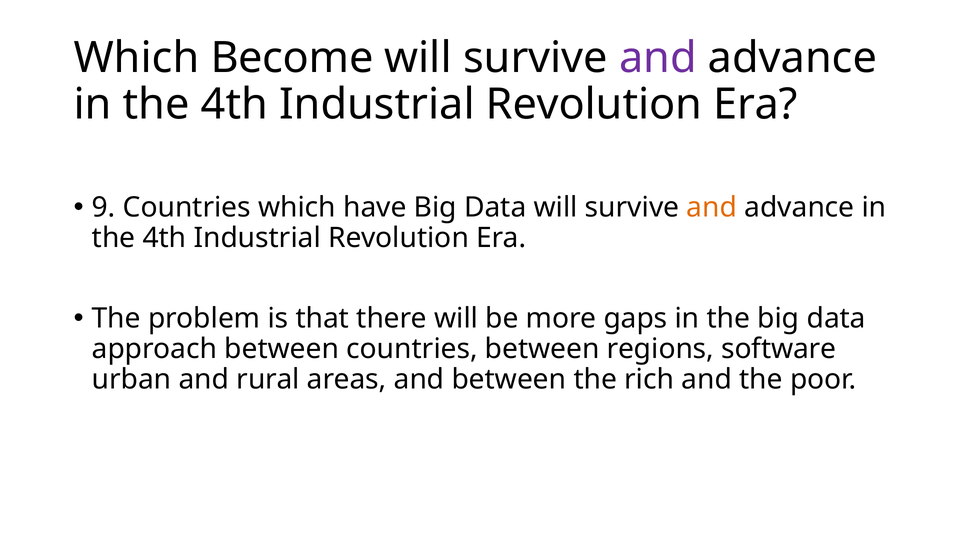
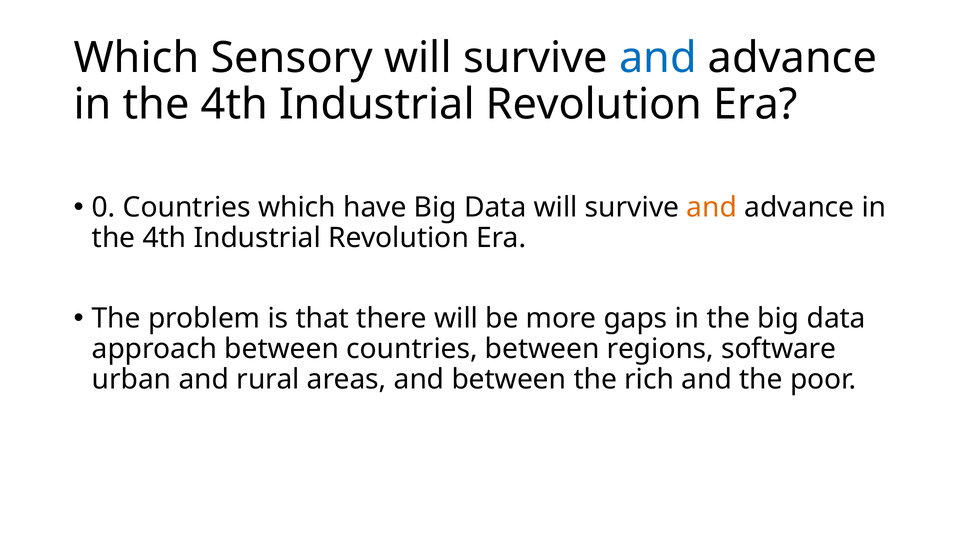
Become: Become -> Sensory
and at (658, 58) colour: purple -> blue
9: 9 -> 0
